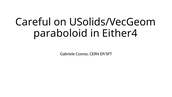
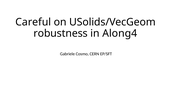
paraboloid: paraboloid -> robustness
Either4: Either4 -> Along4
